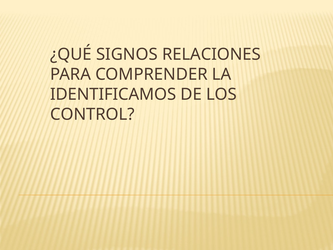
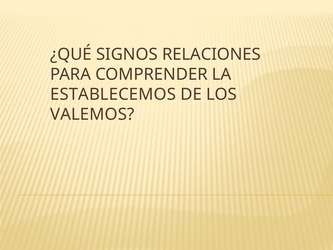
IDENTIFICAMOS: IDENTIFICAMOS -> ESTABLECEMOS
CONTROL: CONTROL -> VALEMOS
